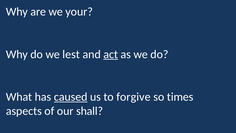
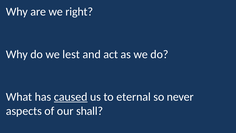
your: your -> right
act underline: present -> none
forgive: forgive -> eternal
times: times -> never
